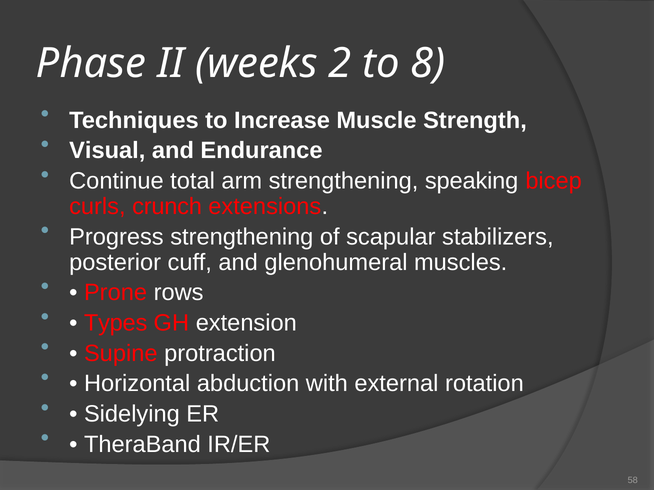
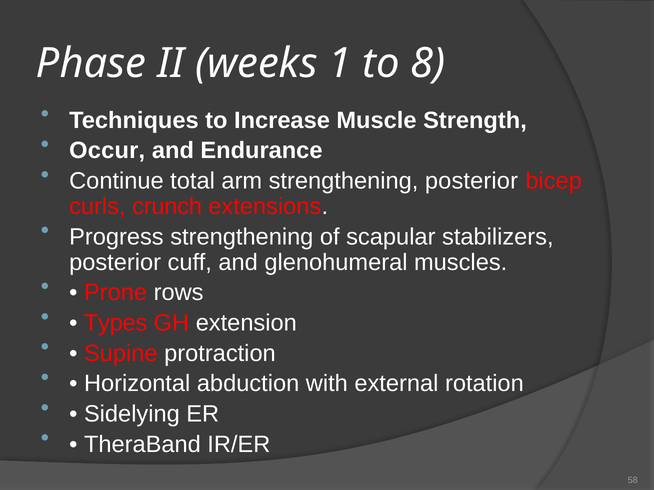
2: 2 -> 1
Visual: Visual -> Occur
strengthening speaking: speaking -> posterior
